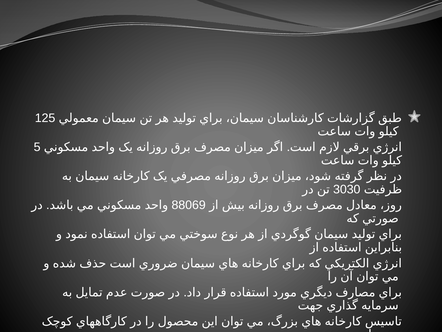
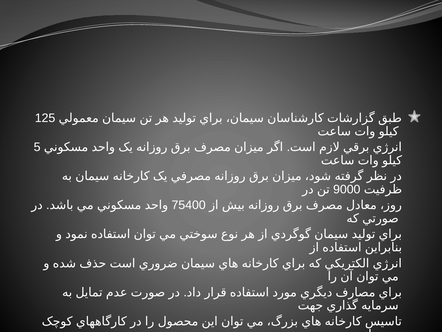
3030: 3030 -> 9000
88069: 88069 -> 75400
